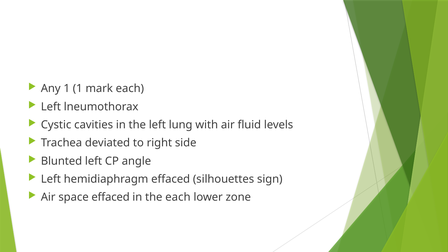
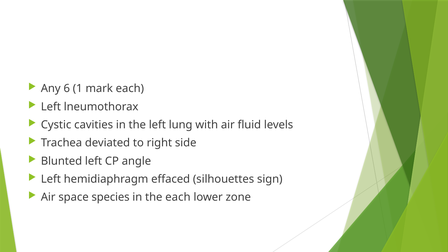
Any 1: 1 -> 6
space effaced: effaced -> species
